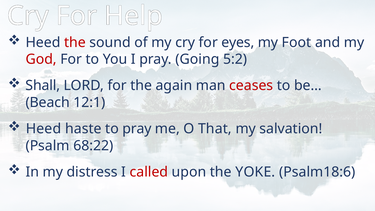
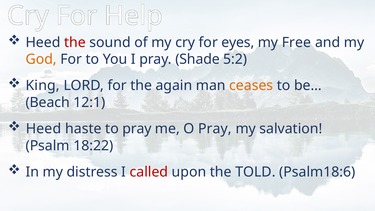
Foot: Foot -> Free
God colour: red -> orange
Going: Going -> Shade
Shall: Shall -> King
ceases colour: red -> orange
O That: That -> Pray
68:22: 68:22 -> 18:22
YOKE: YOKE -> TOLD
